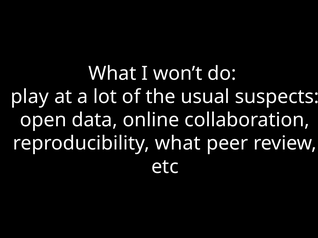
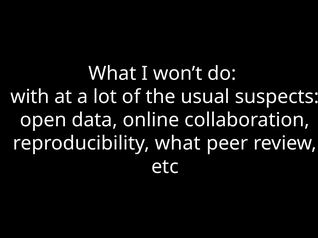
play: play -> with
